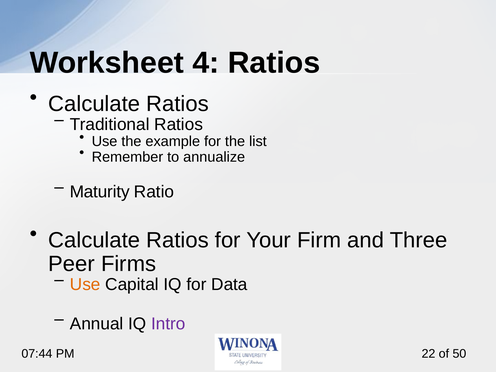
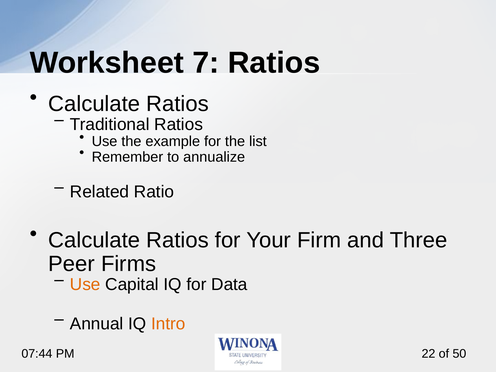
4: 4 -> 7
Maturity: Maturity -> Related
Intro colour: purple -> orange
